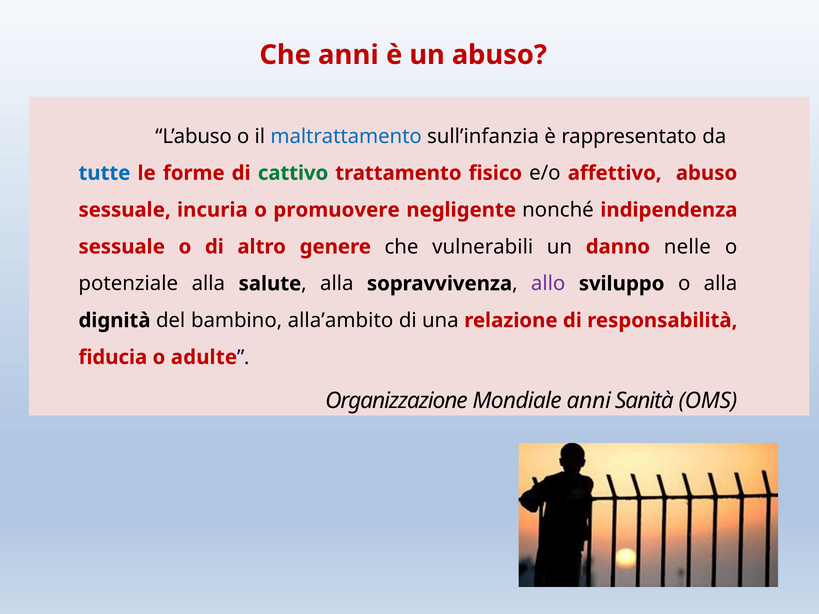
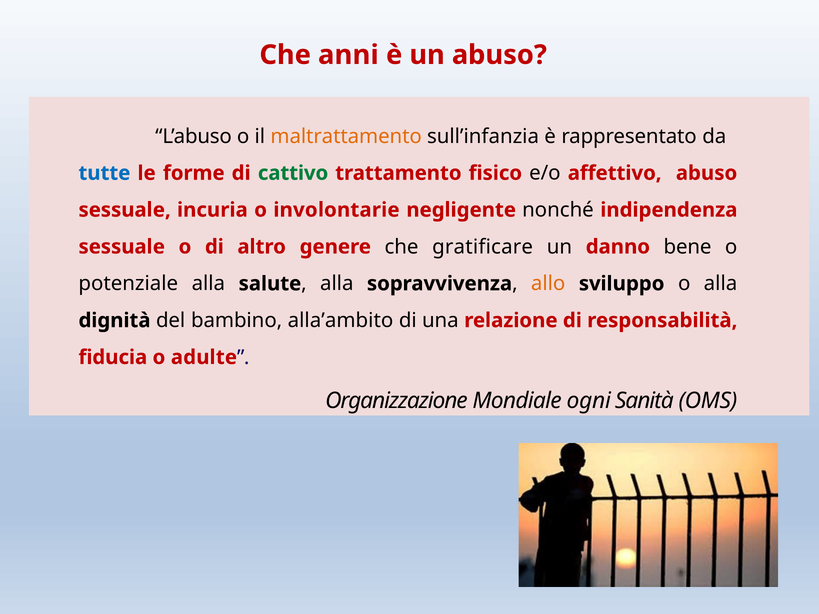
maltrattamento colour: blue -> orange
promuovere: promuovere -> involontarie
vulnerabili: vulnerabili -> gratificare
nelle: nelle -> bene
allo colour: purple -> orange
Mondiale anni: anni -> ogni
